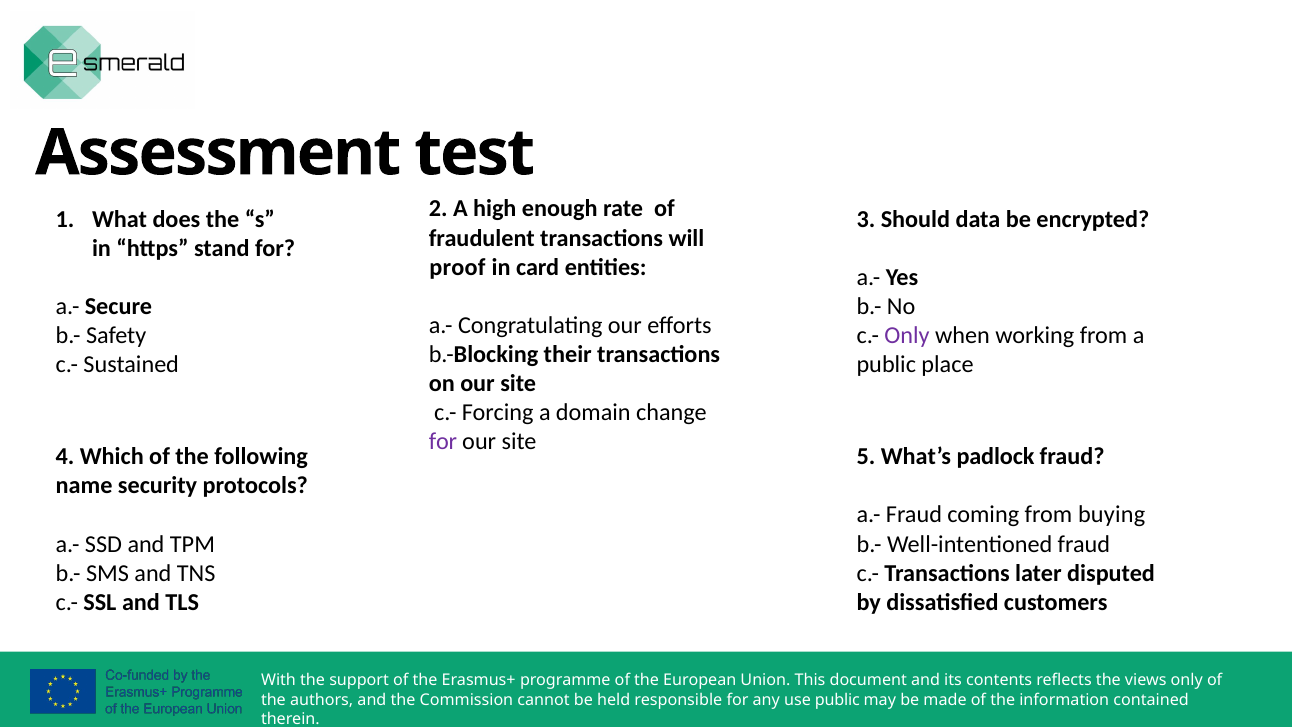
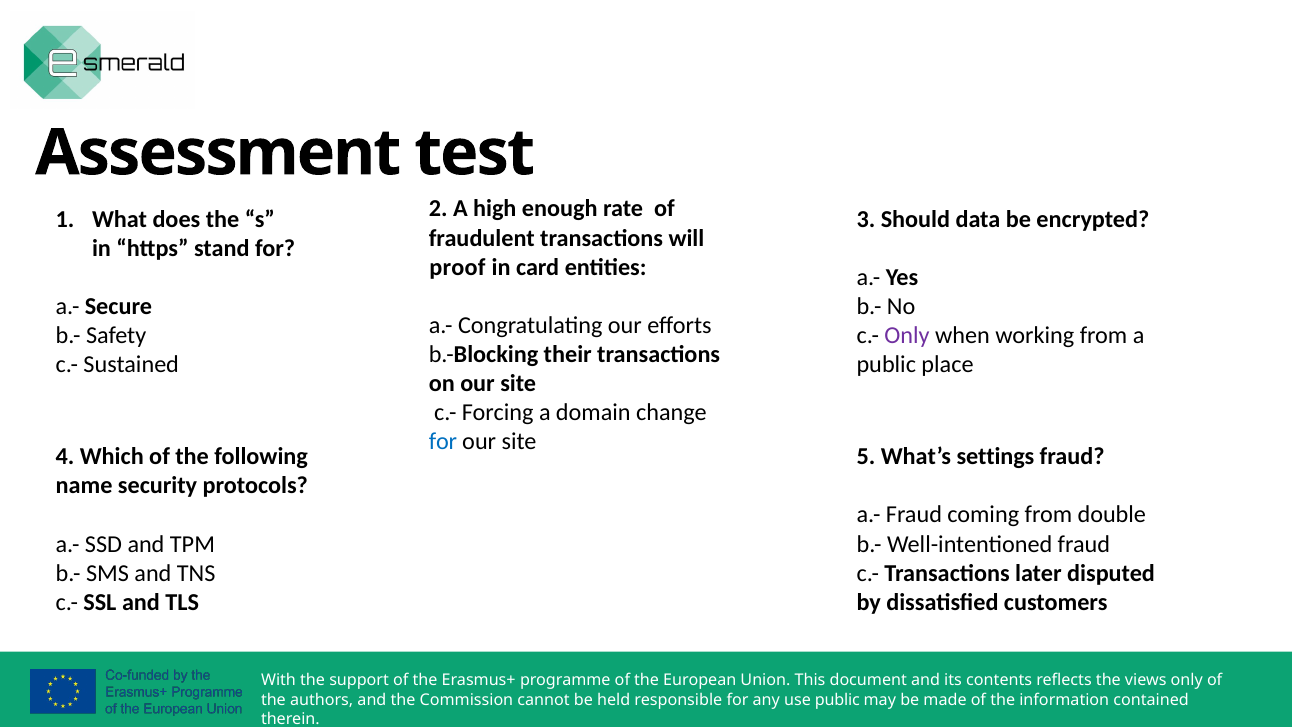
for at (443, 441) colour: purple -> blue
padlock: padlock -> settings
buying: buying -> double
